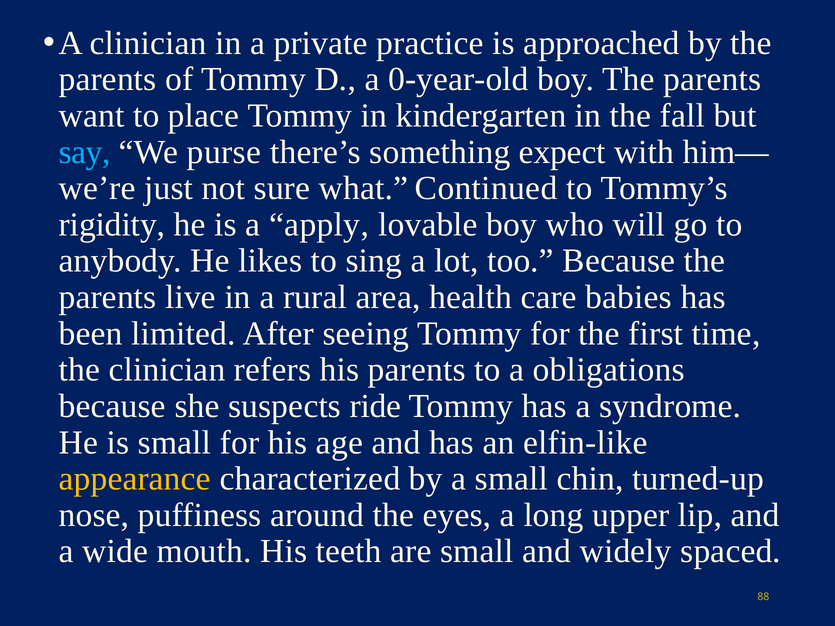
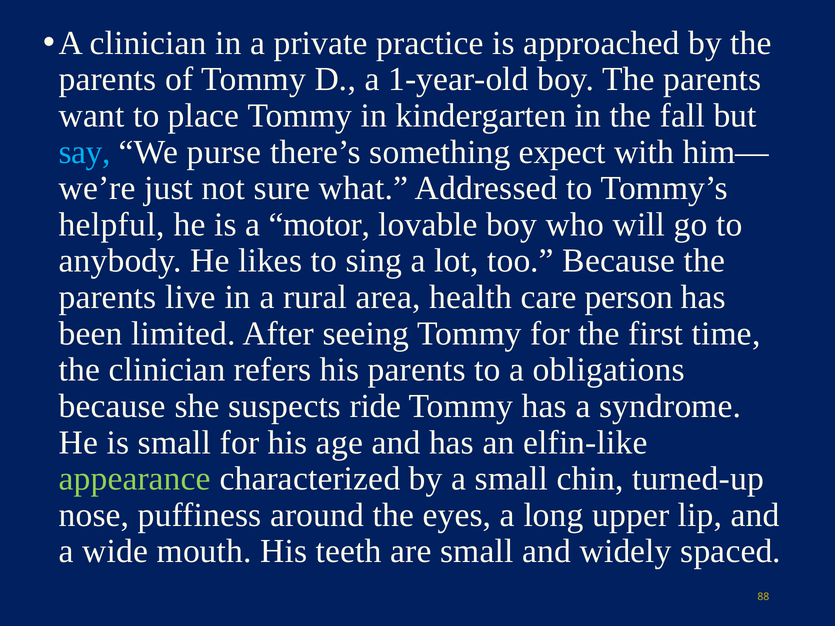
0-year-old: 0-year-old -> 1-year-old
Continued: Continued -> Addressed
rigidity: rigidity -> helpful
apply: apply -> motor
babies: babies -> person
appearance colour: yellow -> light green
